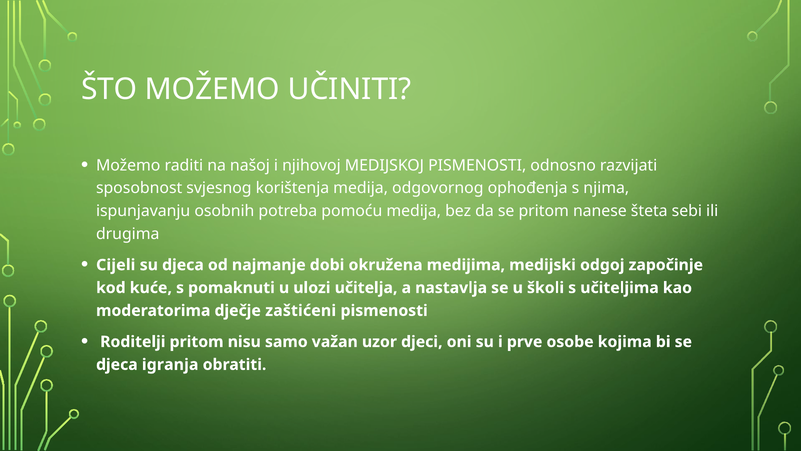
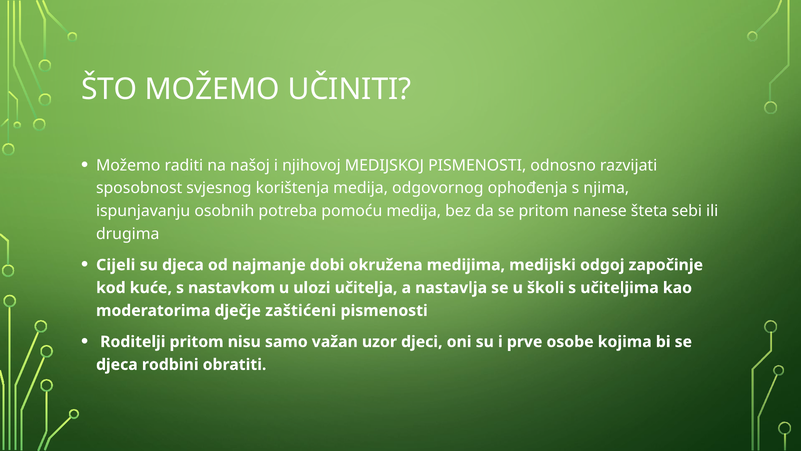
pomaknuti: pomaknuti -> nastavkom
igranja: igranja -> rodbini
